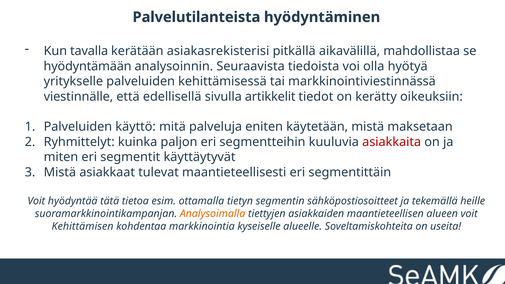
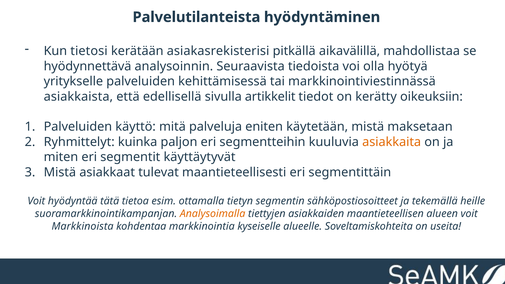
tavalla: tavalla -> tietosi
hyödyntämään: hyödyntämään -> hyödynnettävä
viestinnälle: viestinnälle -> asiakkaista
asiakkaita colour: red -> orange
Kehittämisen: Kehittämisen -> Markkinoista
